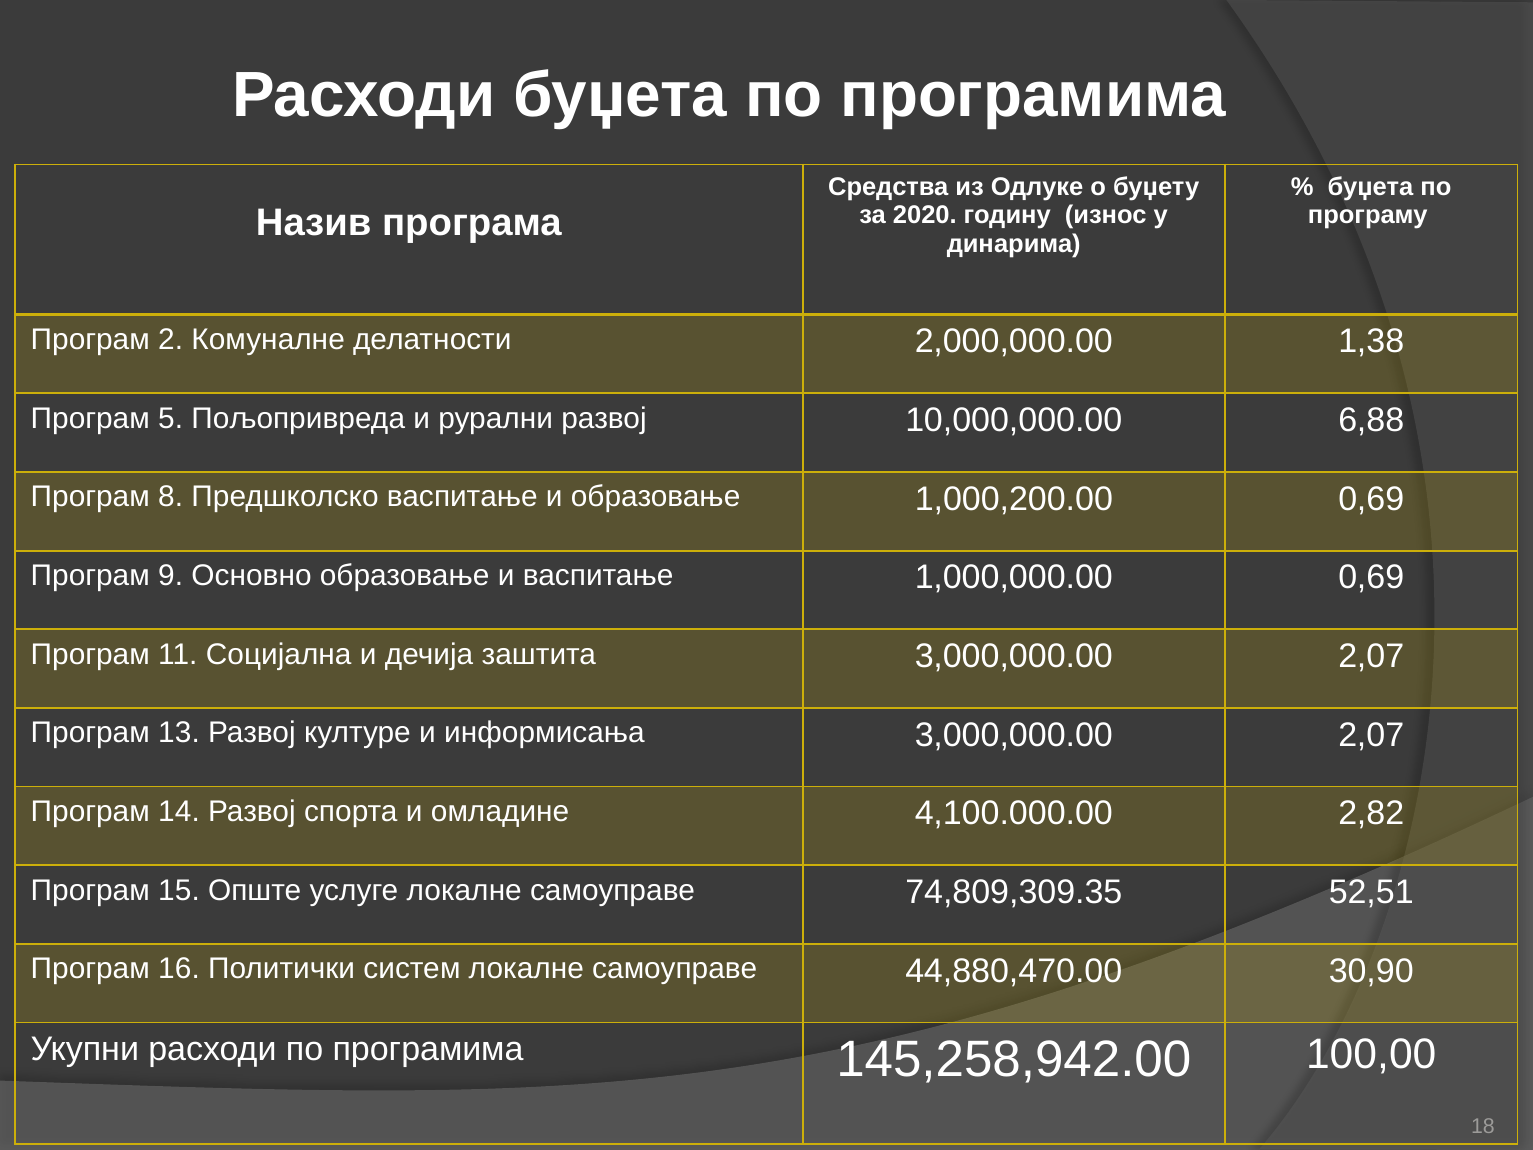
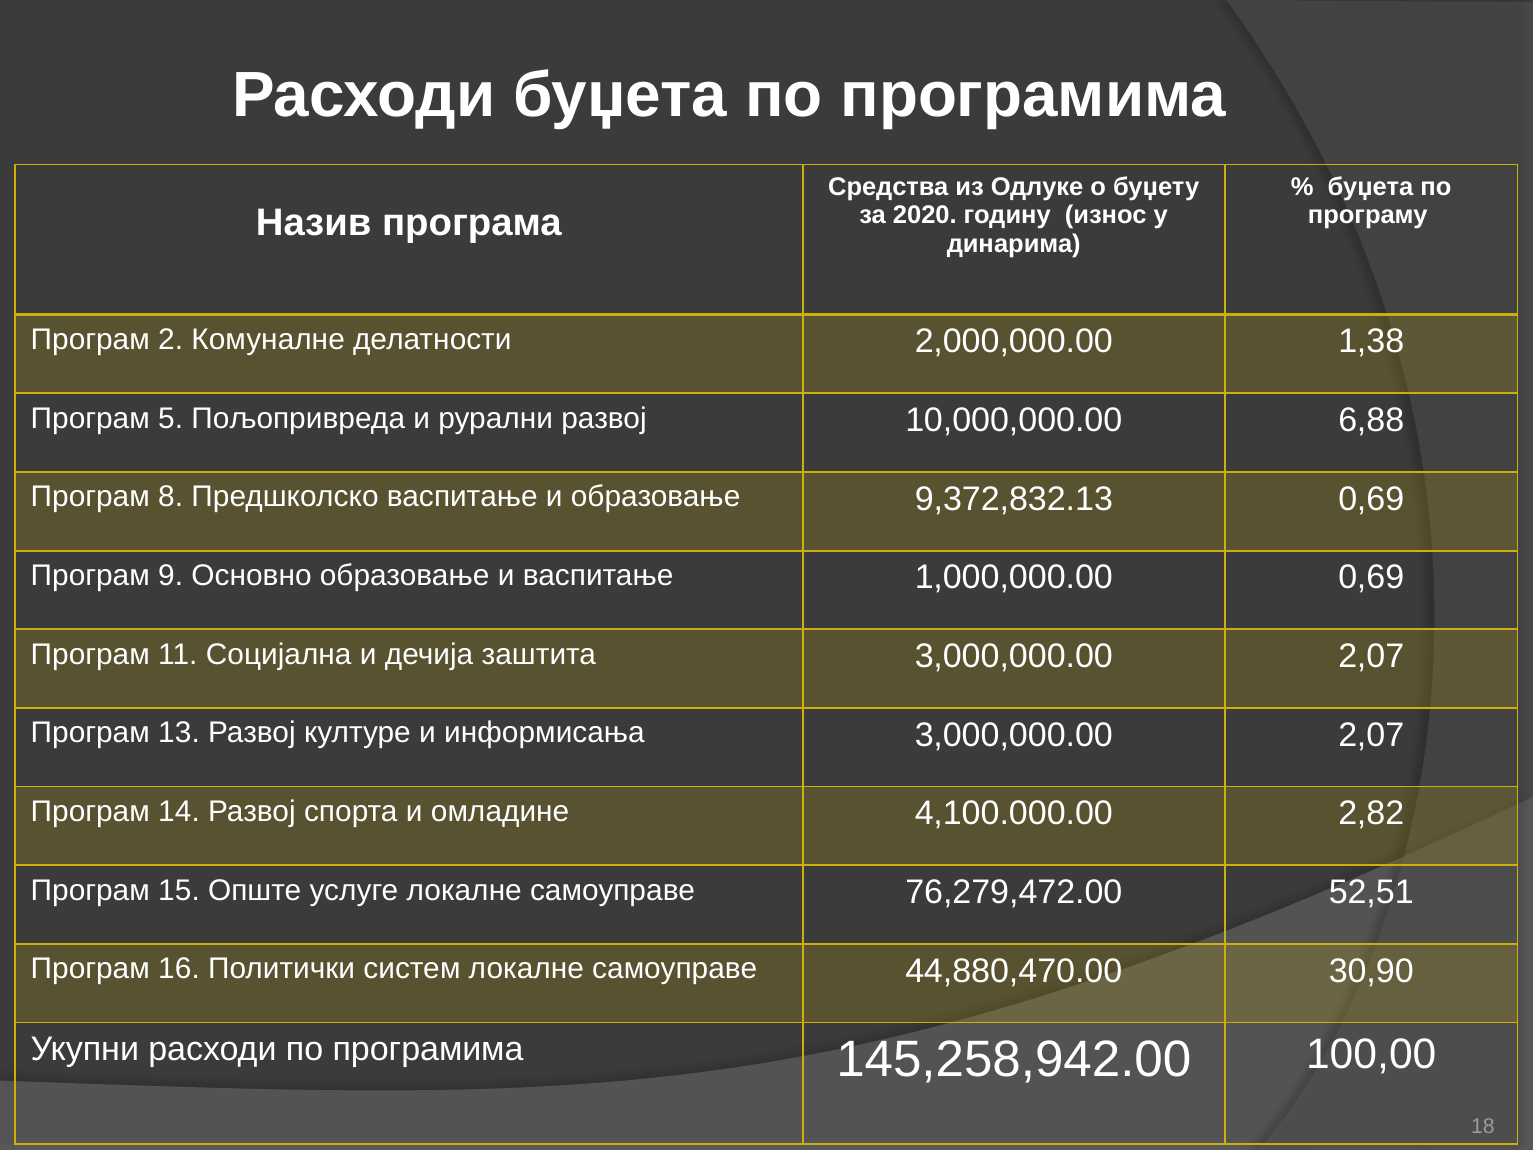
1,000,200.00: 1,000,200.00 -> 9,372,832.13
74,809,309.35: 74,809,309.35 -> 76,279,472.00
